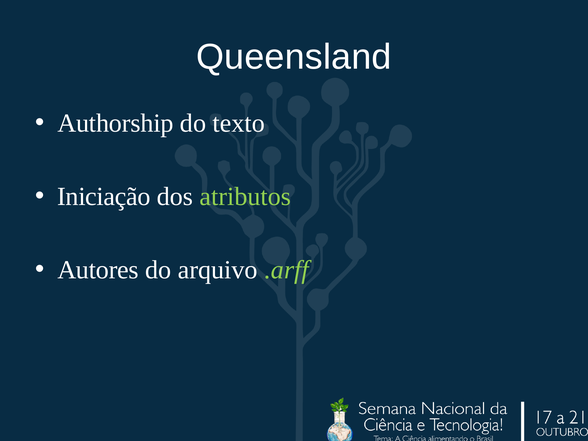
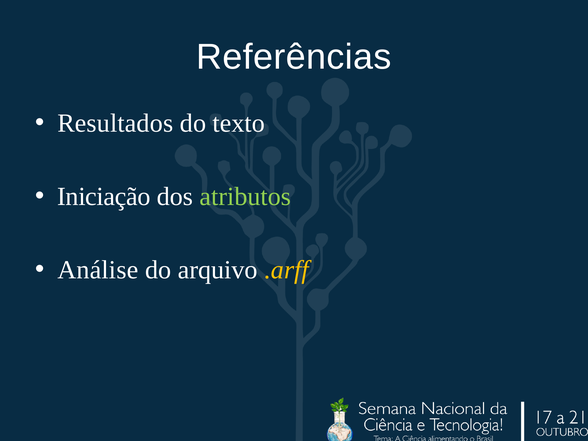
Queensland: Queensland -> Referências
Authorship: Authorship -> Resultados
Autores: Autores -> Análise
.arff colour: light green -> yellow
